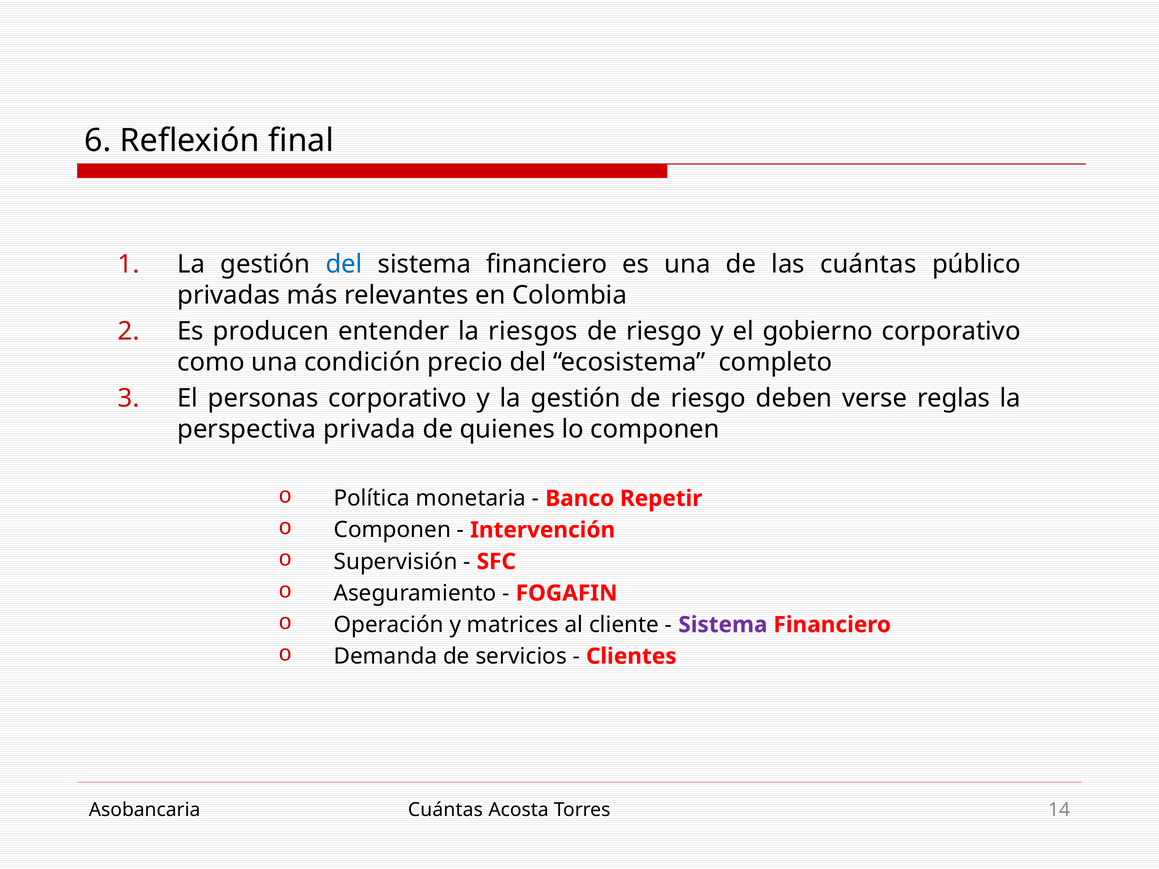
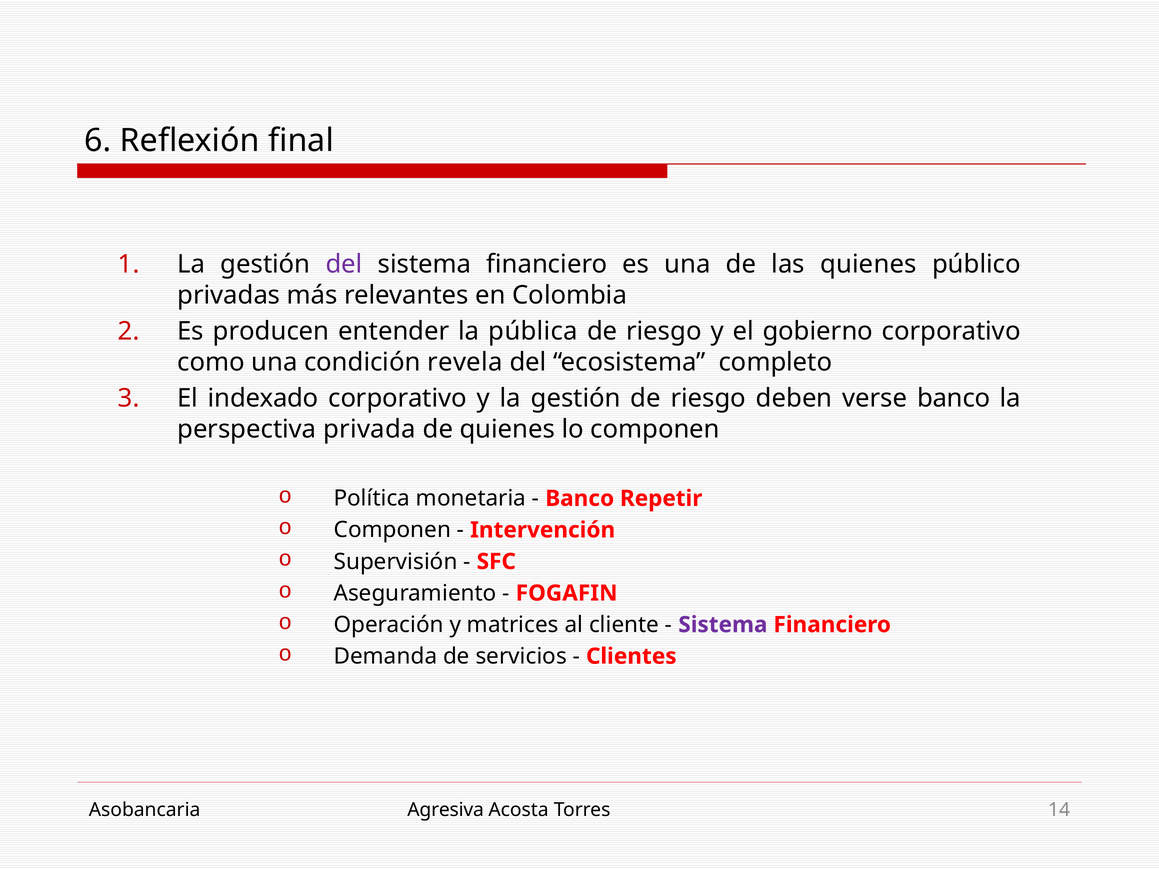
del at (344, 265) colour: blue -> purple
las cuántas: cuántas -> quienes
riesgos: riesgos -> pública
precio: precio -> revela
personas: personas -> indexado
verse reglas: reglas -> banco
Cuántas at (445, 810): Cuántas -> Agresiva
